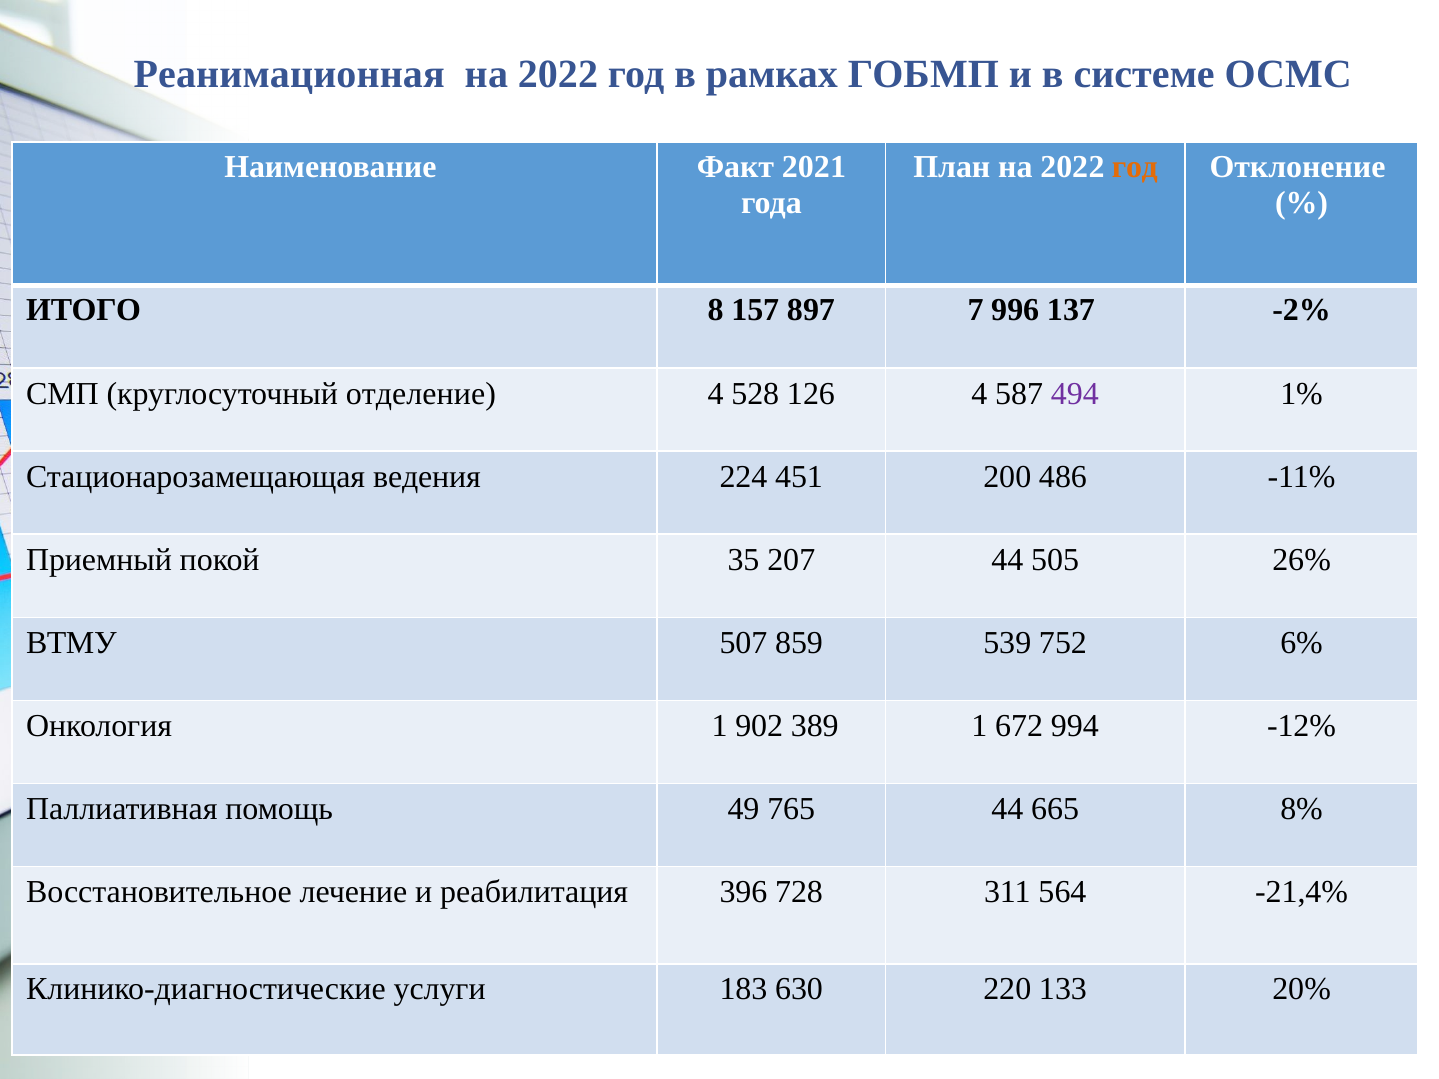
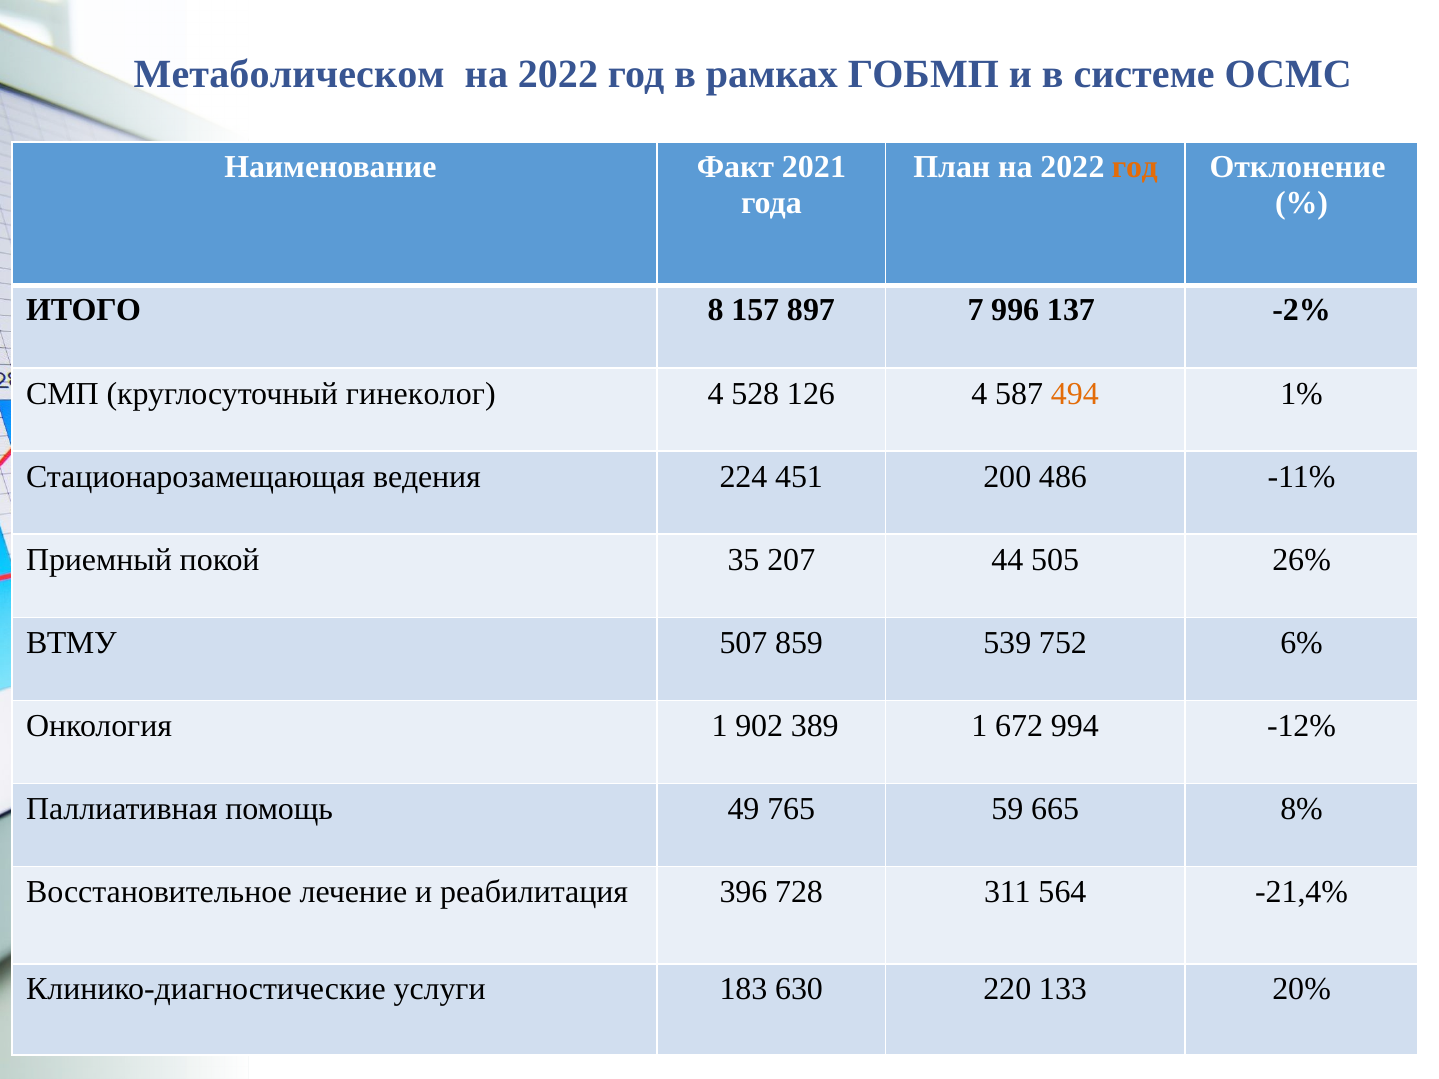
Реанимационная: Реанимационная -> Метаболическом
отделение: отделение -> гинеколог
494 colour: purple -> orange
765 44: 44 -> 59
